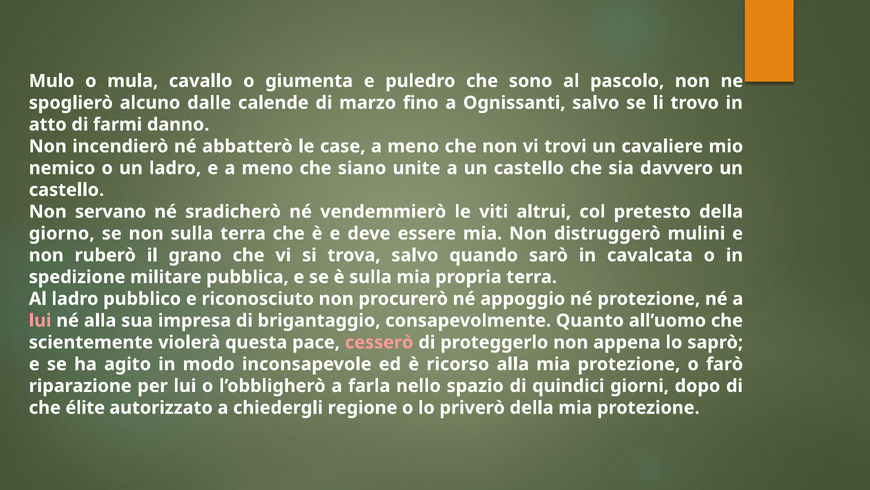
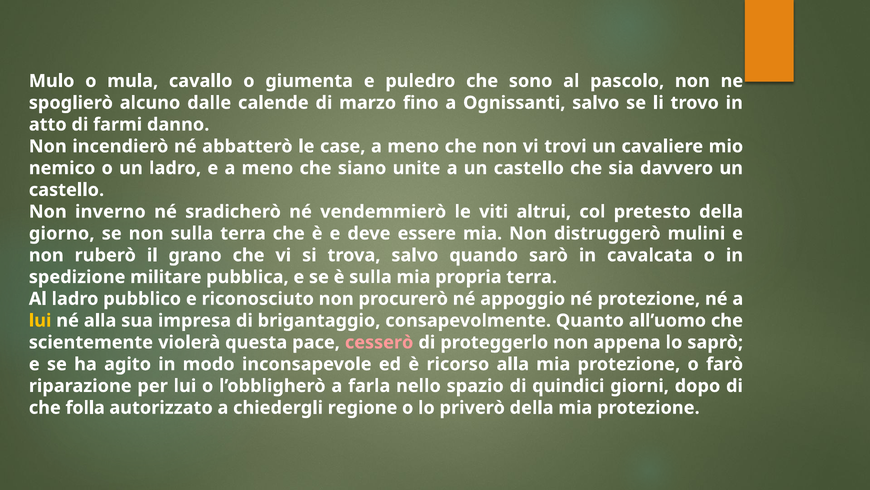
servano: servano -> inverno
lui at (40, 320) colour: pink -> yellow
élite: élite -> folla
